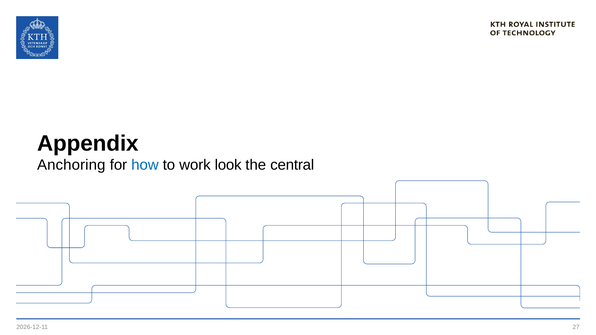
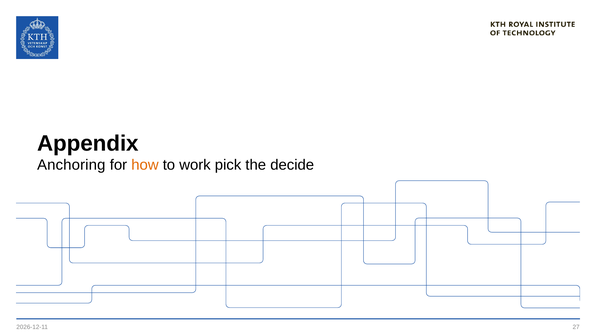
how colour: blue -> orange
look: look -> pick
central: central -> decide
